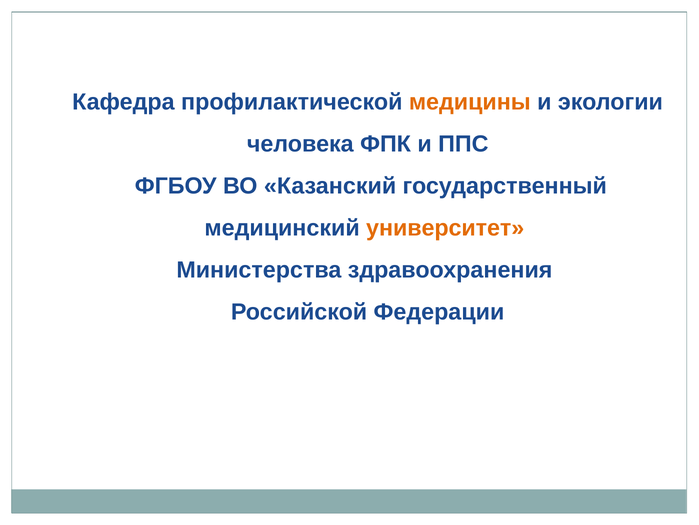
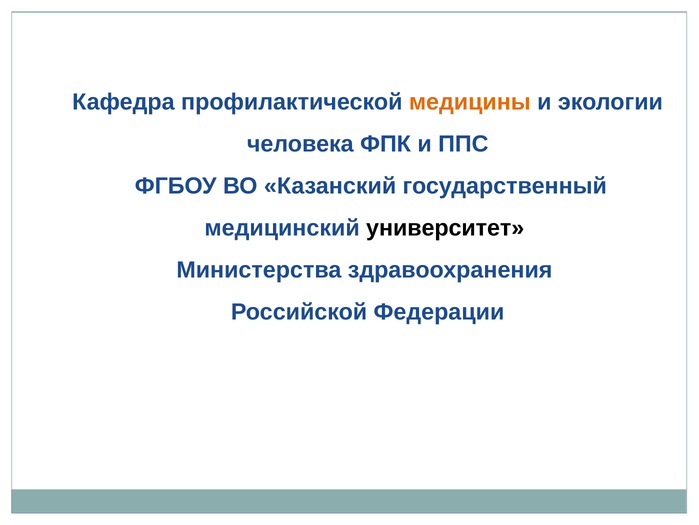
университет colour: orange -> black
